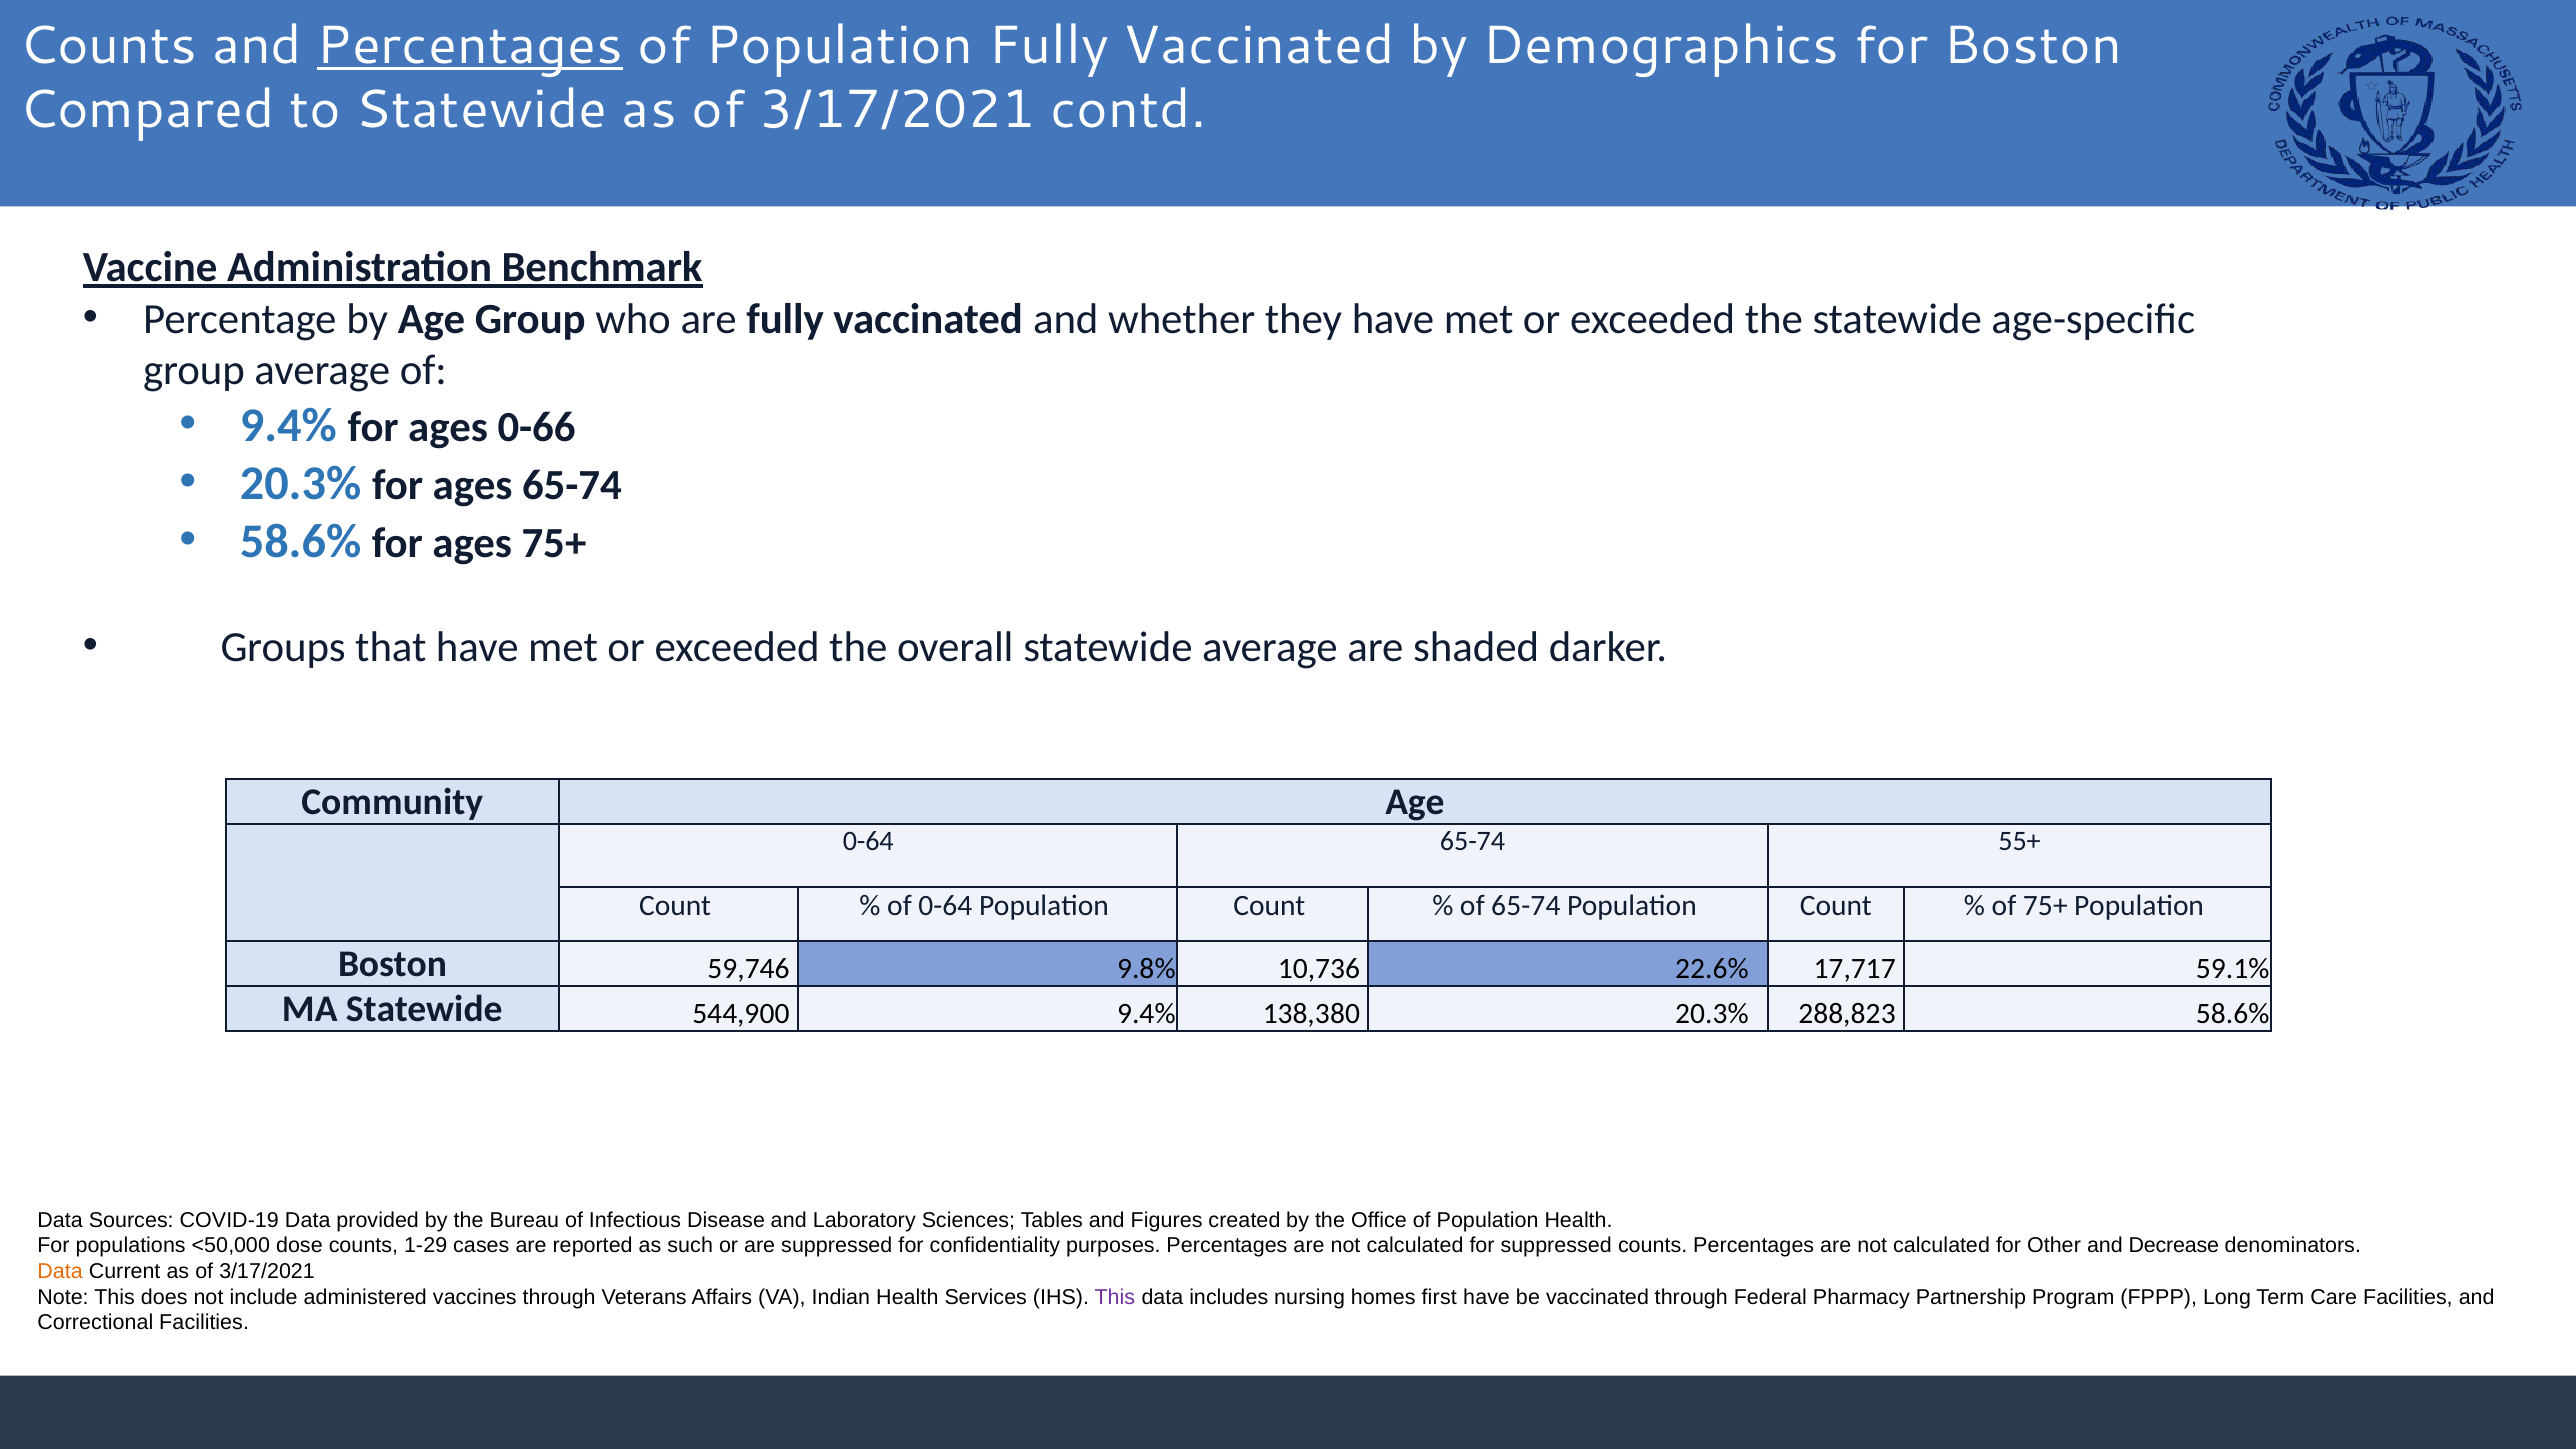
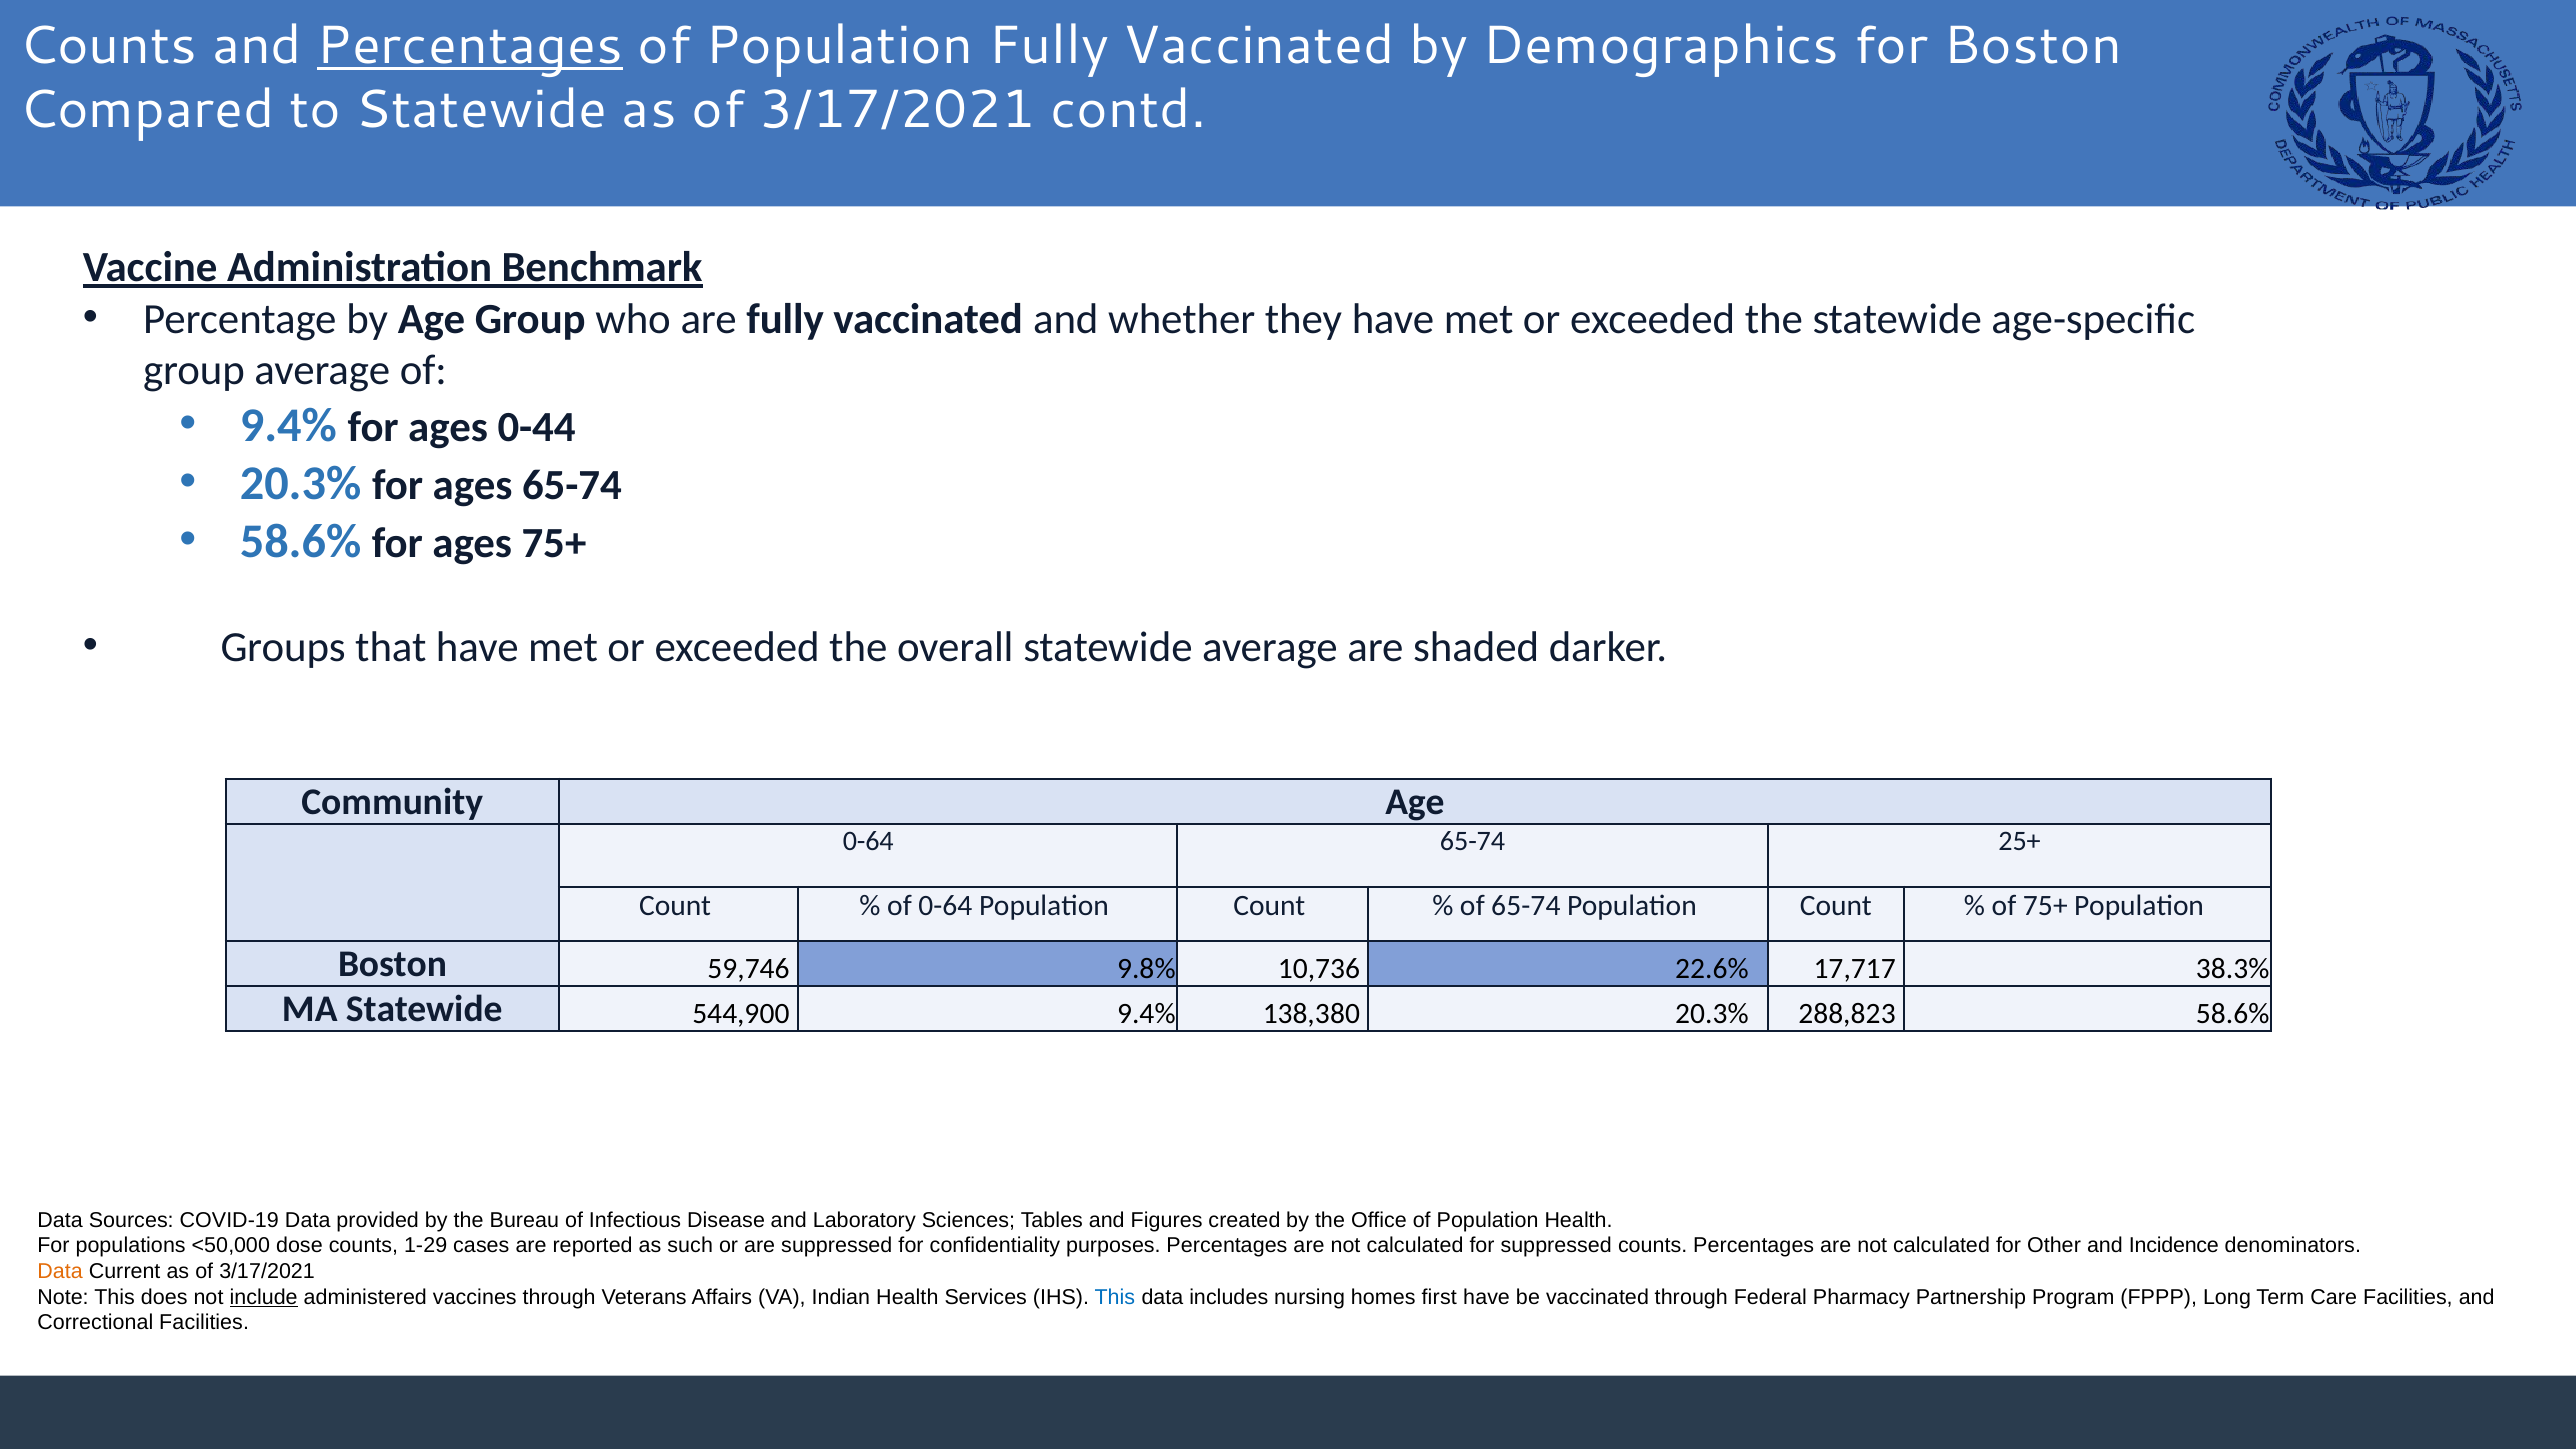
0-66: 0-66 -> 0-44
55+: 55+ -> 25+
59.1%: 59.1% -> 38.3%
Decrease: Decrease -> Incidence
include underline: none -> present
This at (1115, 1297) colour: purple -> blue
